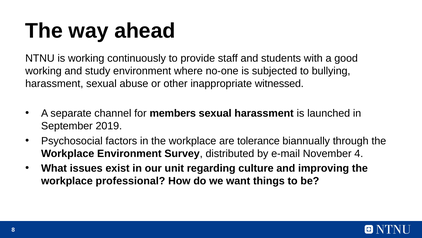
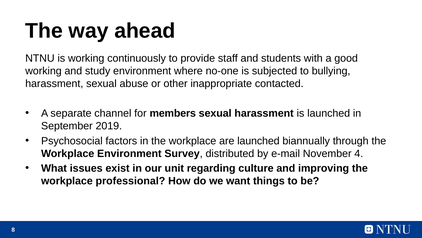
witnessed: witnessed -> contacted
are tolerance: tolerance -> launched
